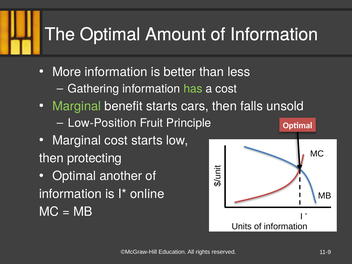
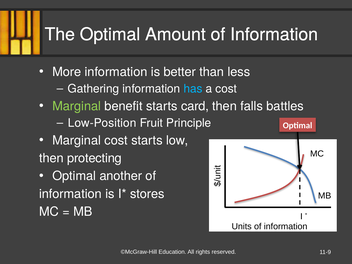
has colour: light green -> light blue
cars: cars -> card
unsold: unsold -> battles
online: online -> stores
